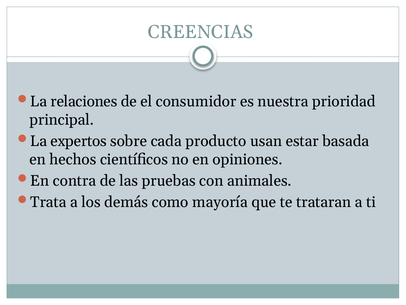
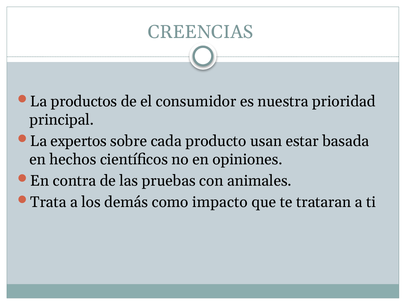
relaciones: relaciones -> productos
mayoría: mayoría -> impacto
